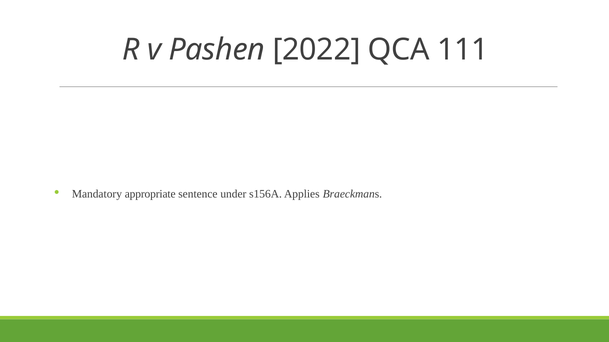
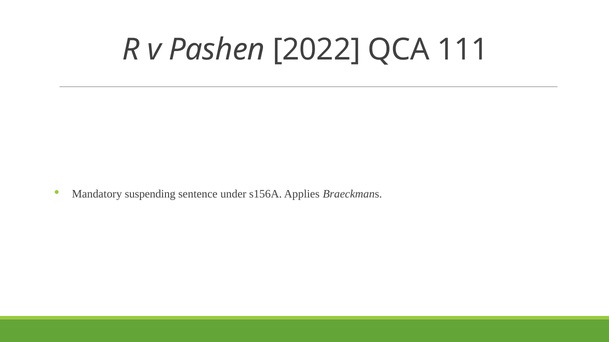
appropriate: appropriate -> suspending
